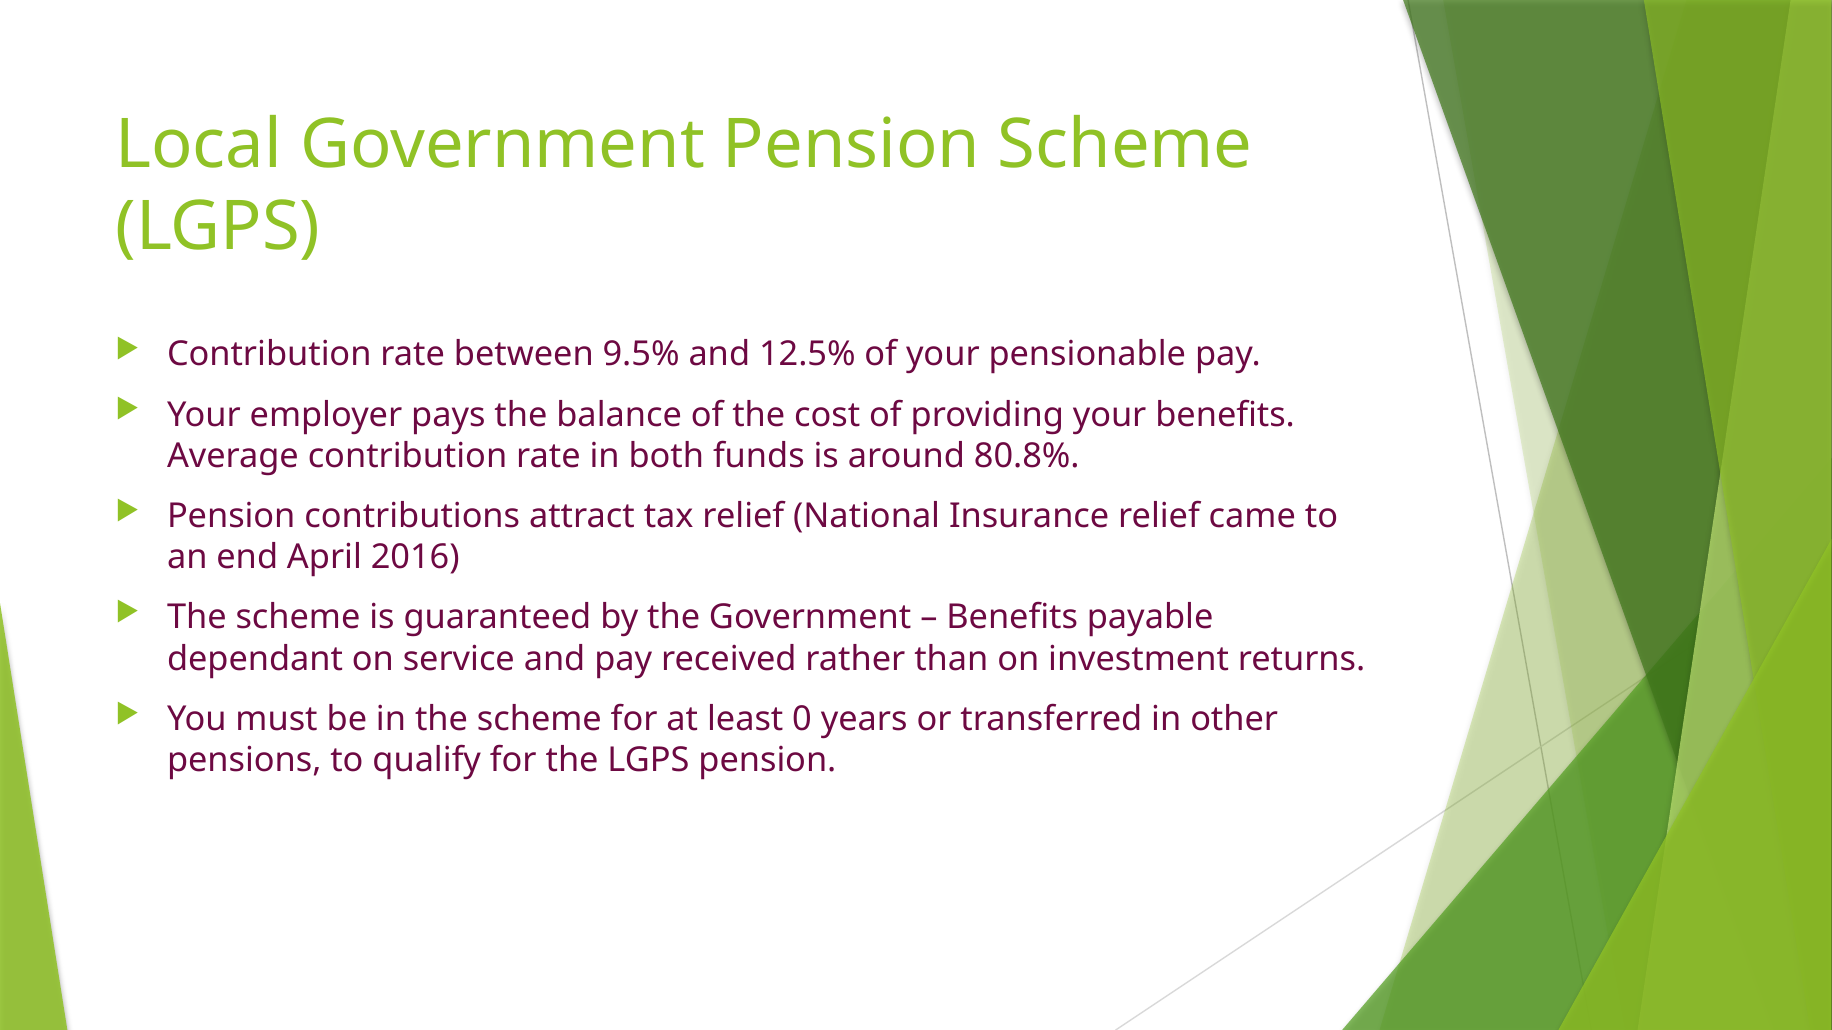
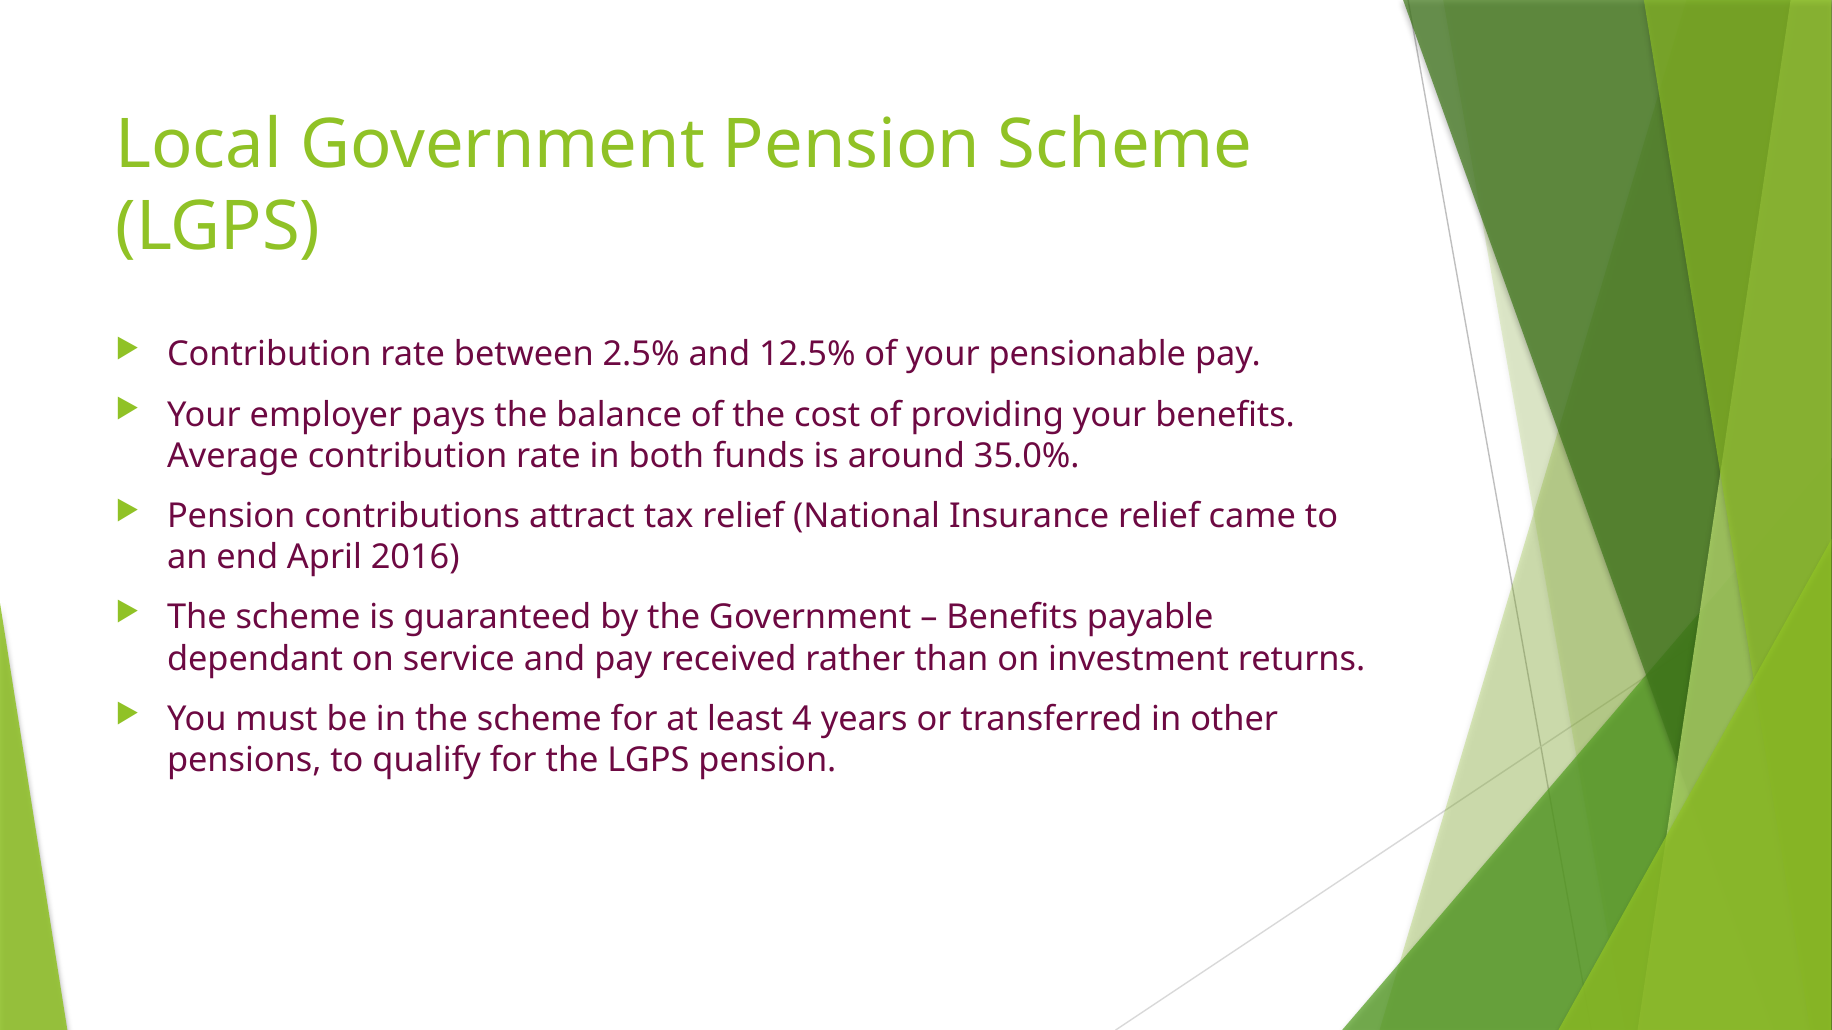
9.5%: 9.5% -> 2.5%
80.8%: 80.8% -> 35.0%
0: 0 -> 4
